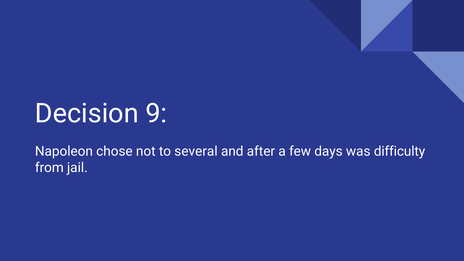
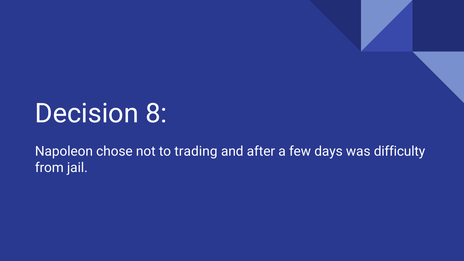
9: 9 -> 8
several: several -> trading
